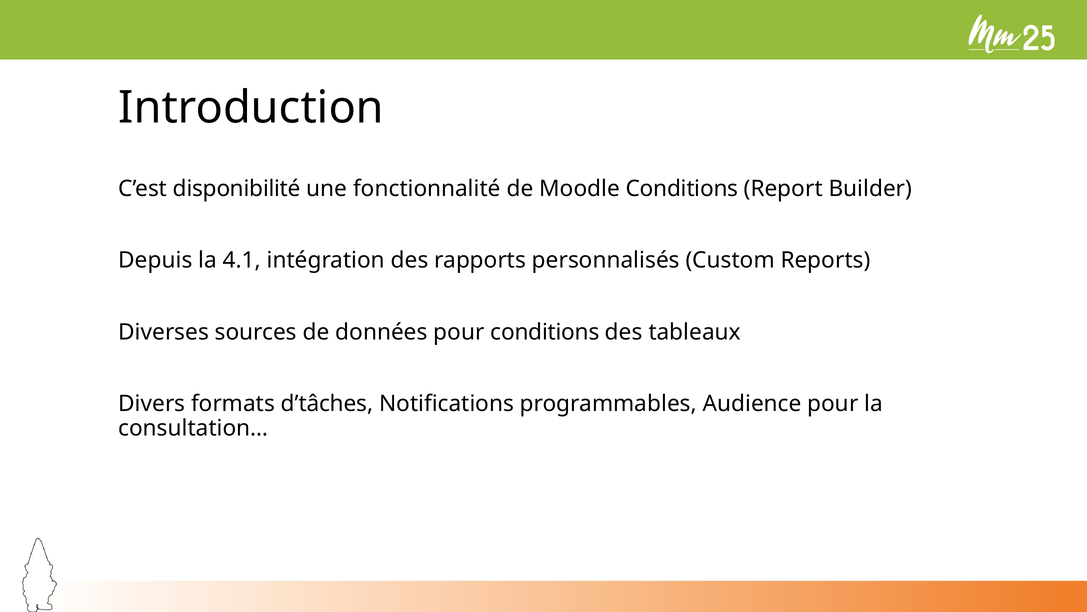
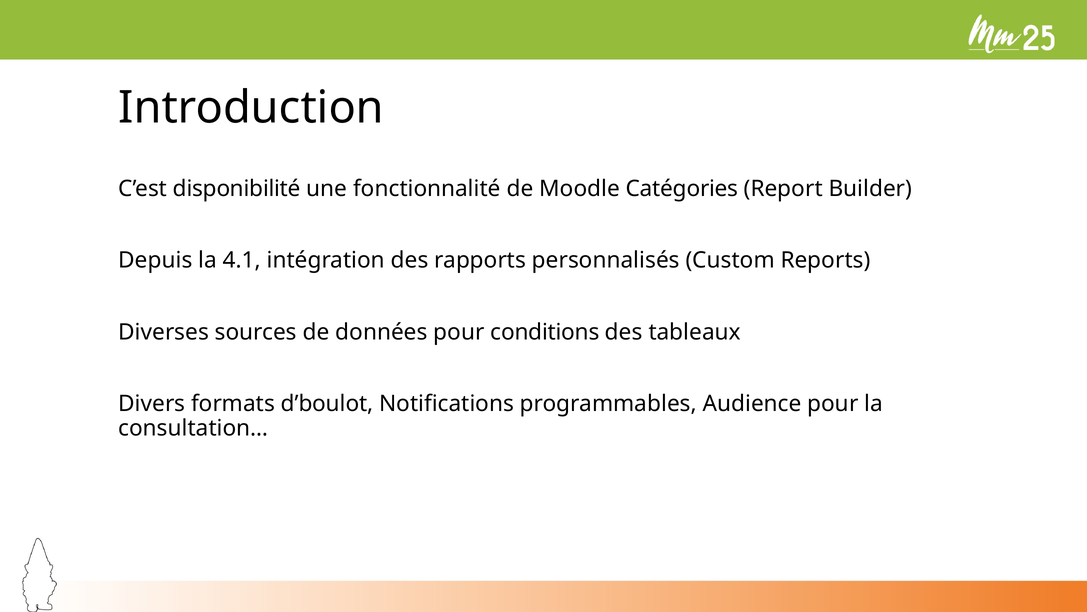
Moodle Conditions: Conditions -> Catégories
d’tâches: d’tâches -> d’boulot
